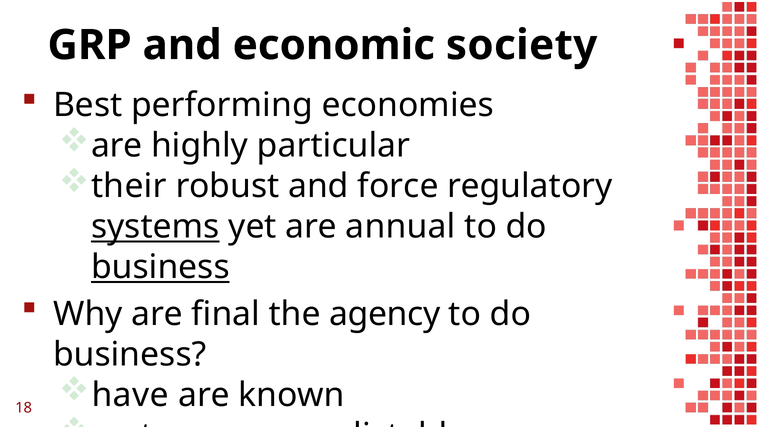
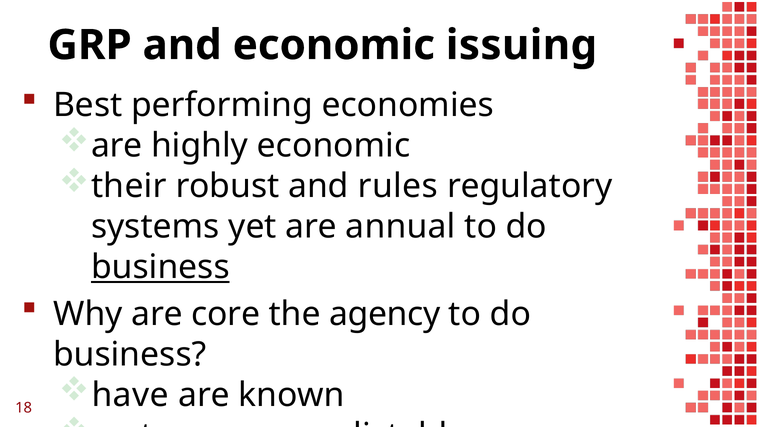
society: society -> issuing
highly particular: particular -> economic
force: force -> rules
systems at (155, 227) underline: present -> none
final: final -> core
